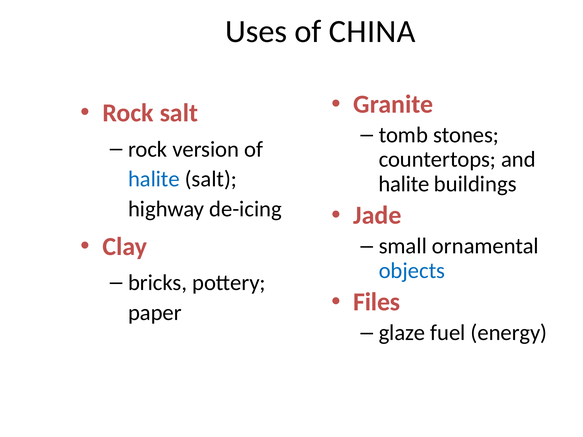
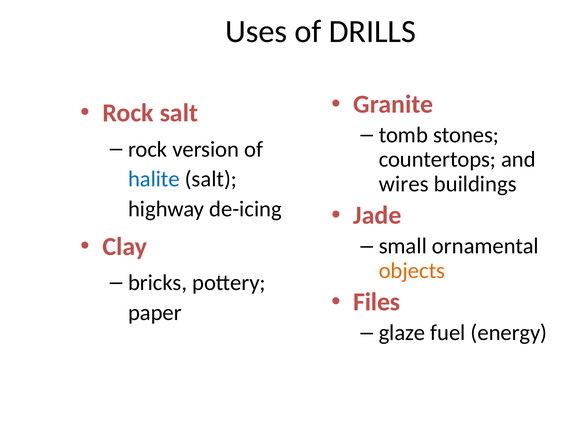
CHINA: CHINA -> DRILLS
halite at (404, 184): halite -> wires
objects colour: blue -> orange
